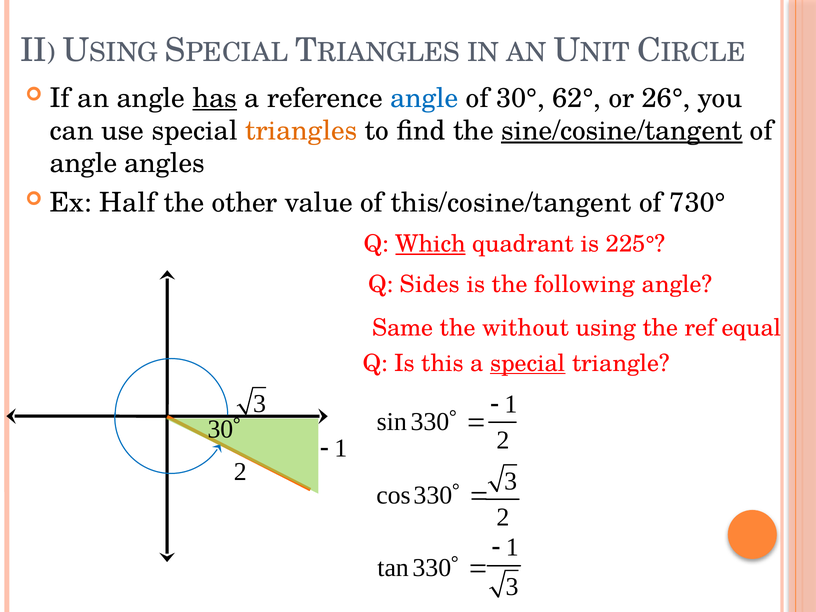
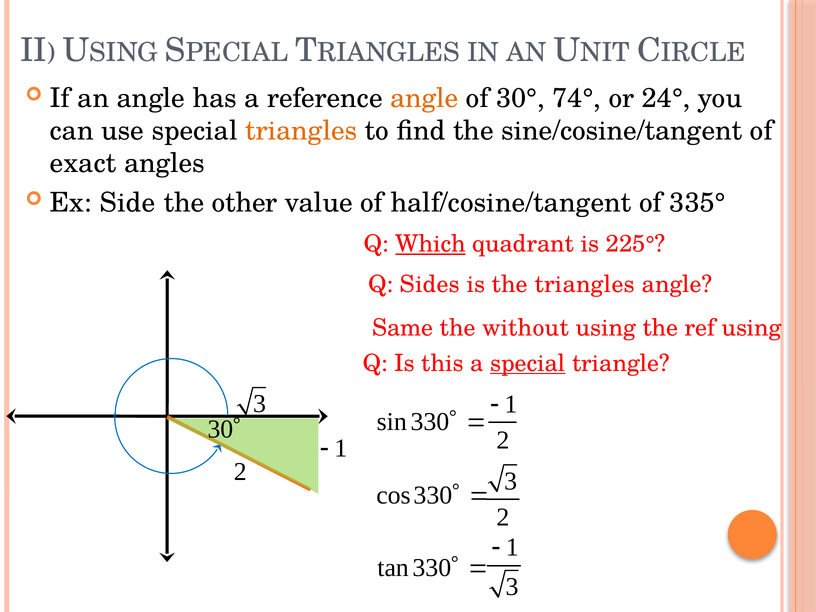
has underline: present -> none
angle at (424, 98) colour: blue -> orange
62°: 62° -> 74°
26°: 26° -> 24°
sine/cosine/tangent underline: present -> none
angle at (83, 163): angle -> exact
Half: Half -> Side
this/cosine/tangent: this/cosine/tangent -> half/cosine/tangent
730°: 730° -> 335°
the following: following -> triangles
ref equal: equal -> using
